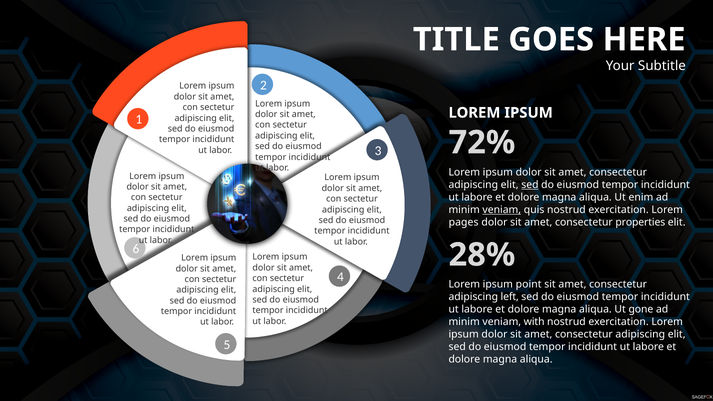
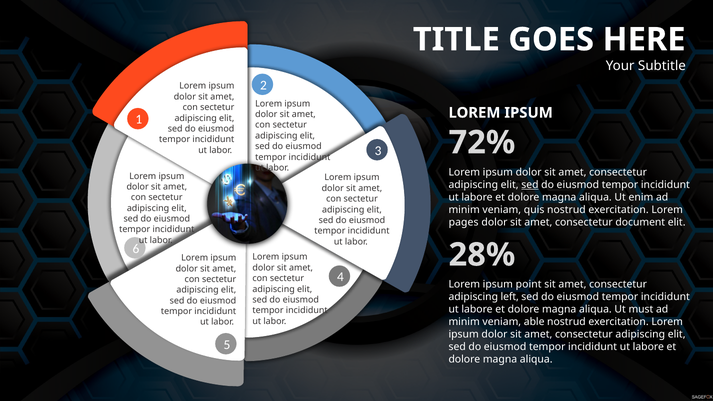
veniam at (502, 210) underline: present -> none
properties: properties -> document
gone: gone -> must
with: with -> able
